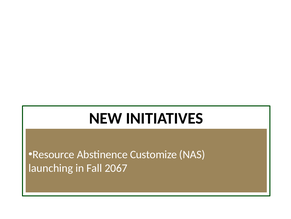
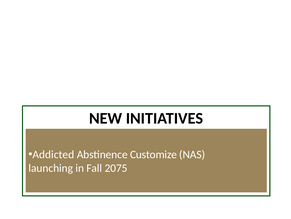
Resource: Resource -> Addicted
2067: 2067 -> 2075
